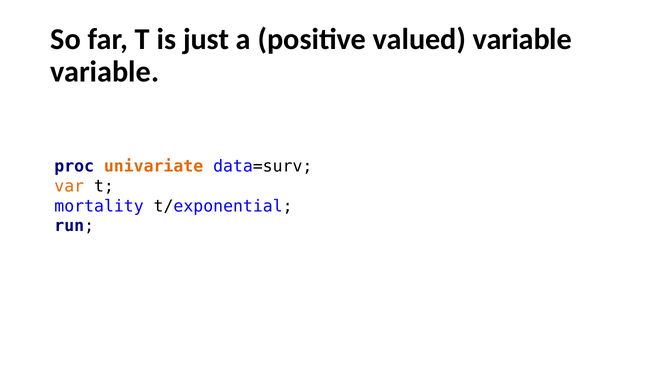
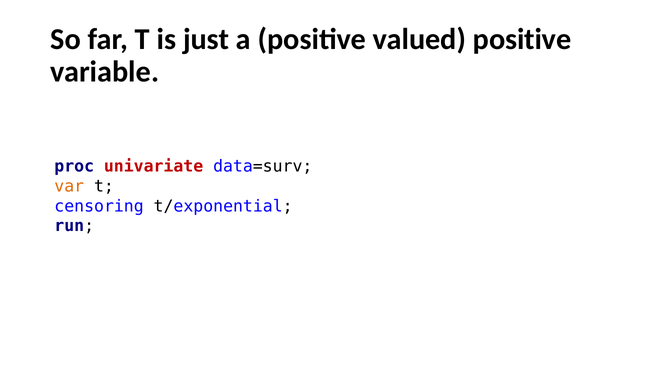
valued variable: variable -> positive
univariate colour: orange -> red
mortality: mortality -> censoring
